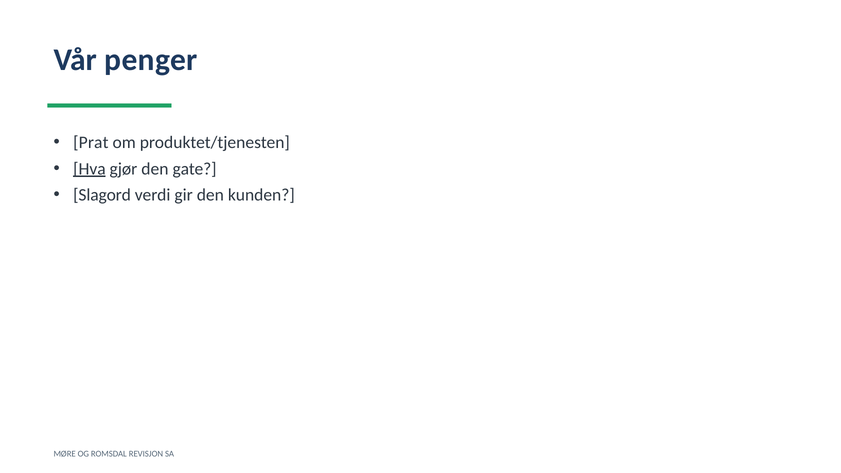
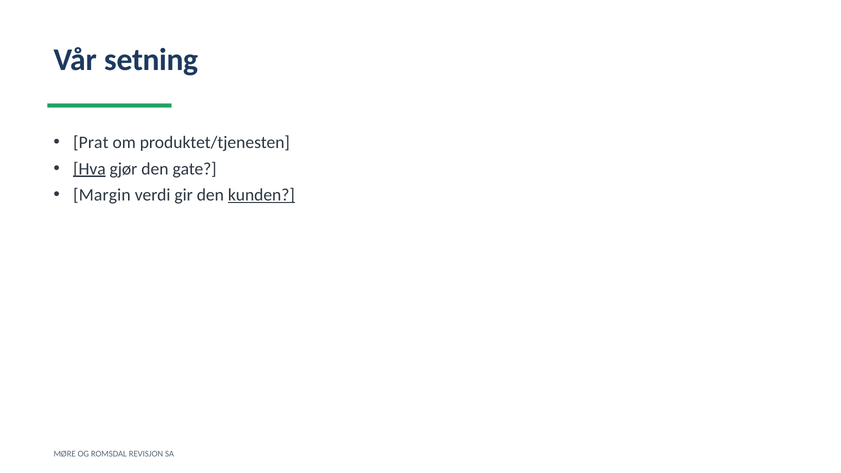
penger: penger -> setning
Slagord: Slagord -> Margin
kunden underline: none -> present
